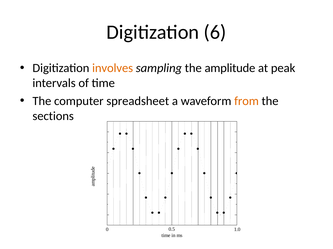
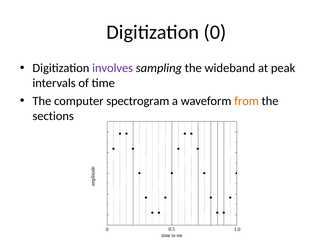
Digitization 6: 6 -> 0
involves colour: orange -> purple
amplitude: amplitude -> wideband
spreadsheet: spreadsheet -> spectrogram
